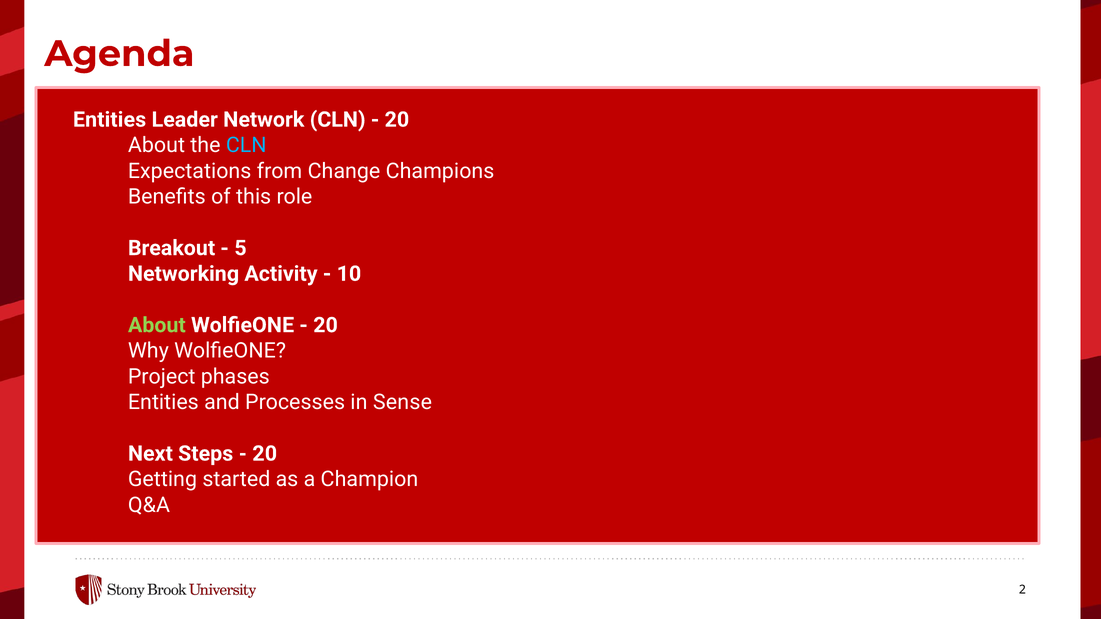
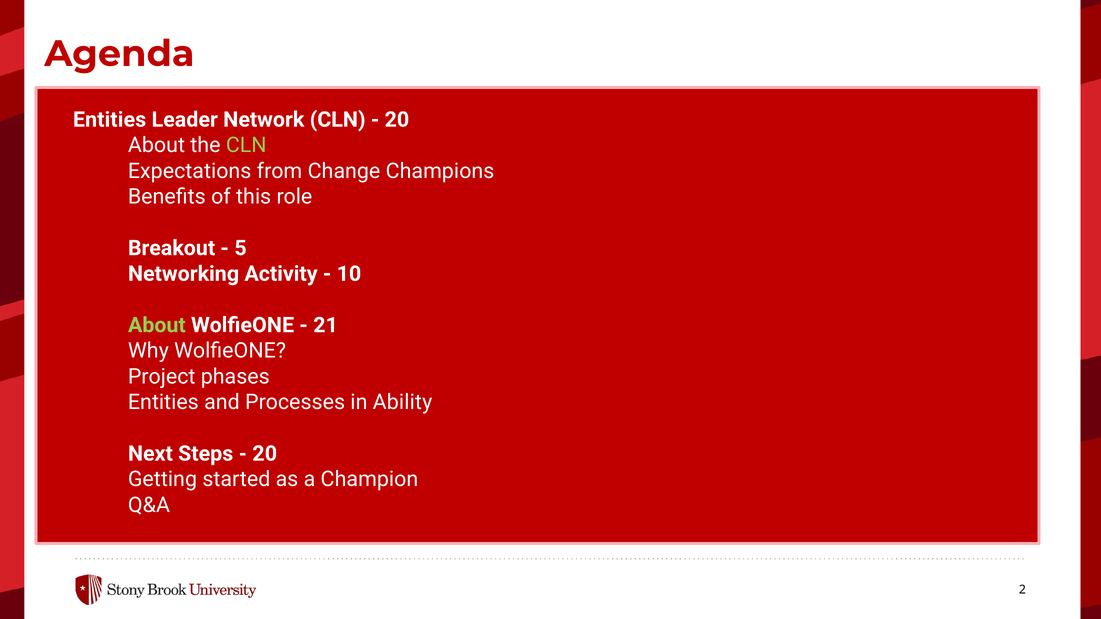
CLN at (246, 145) colour: light blue -> light green
20 at (326, 325): 20 -> 21
Sense: Sense -> Ability
